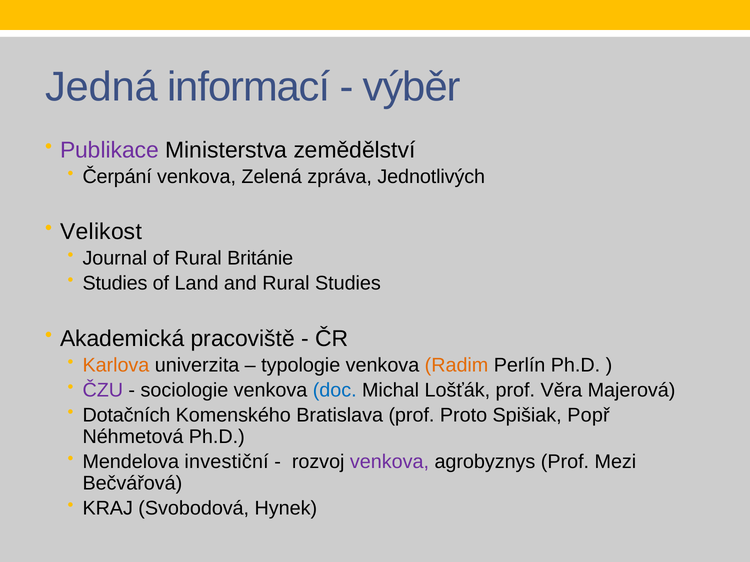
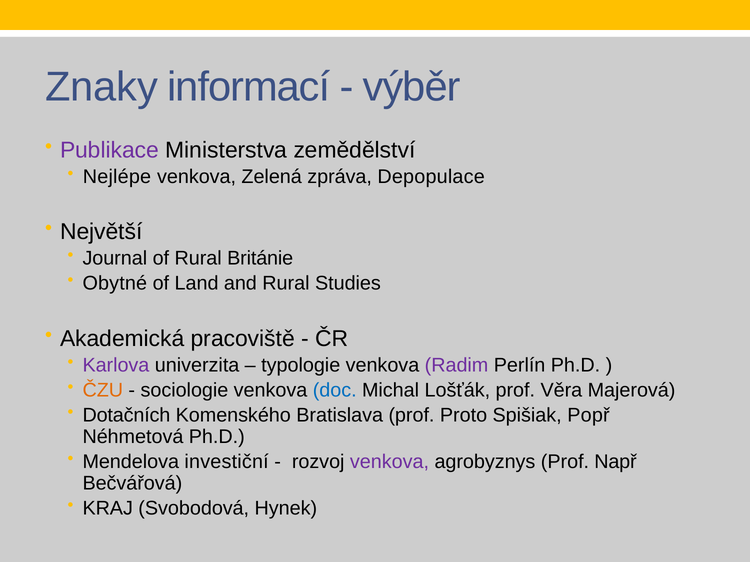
Jedná: Jedná -> Znaky
Čerpání: Čerpání -> Nejlépe
Jednotlivých: Jednotlivých -> Depopulace
Velikost: Velikost -> Největší
Studies at (115, 284): Studies -> Obytné
Karlova colour: orange -> purple
Radim colour: orange -> purple
ČZU colour: purple -> orange
Mezi: Mezi -> Např
